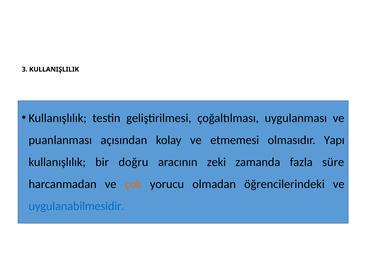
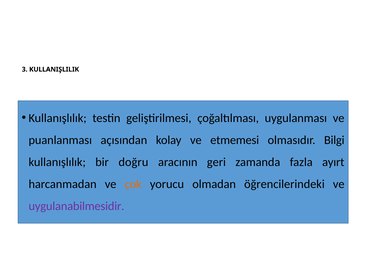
Yapı: Yapı -> Bilgi
zeki: zeki -> geri
süre: süre -> ayırt
uygulanabilmesidir colour: blue -> purple
